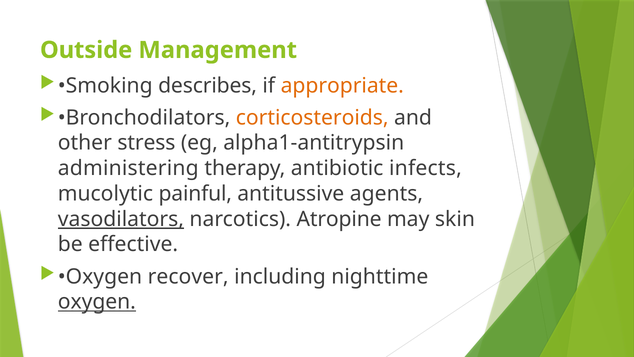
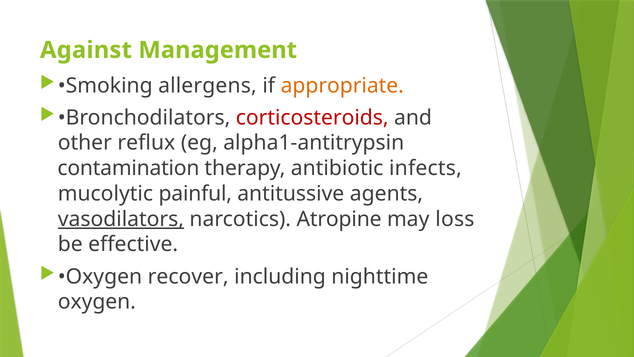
Outside: Outside -> Against
describes: describes -> allergens
corticosteroids colour: orange -> red
stress: stress -> reﬂux
administering: administering -> contamination
skin: skin -> loss
oxygen at (97, 302) underline: present -> none
